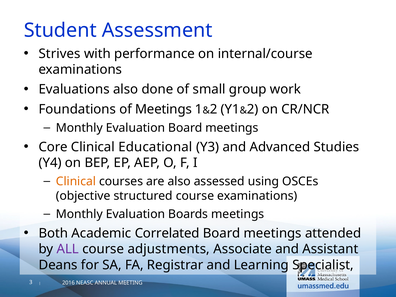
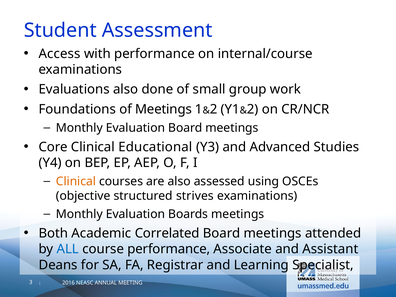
Strives: Strives -> Access
structured course: course -> strives
ALL colour: purple -> blue
course adjustments: adjustments -> performance
